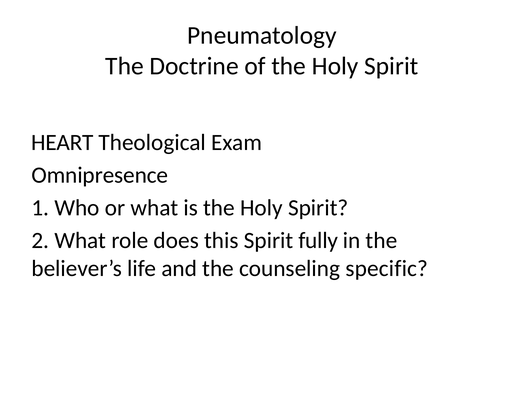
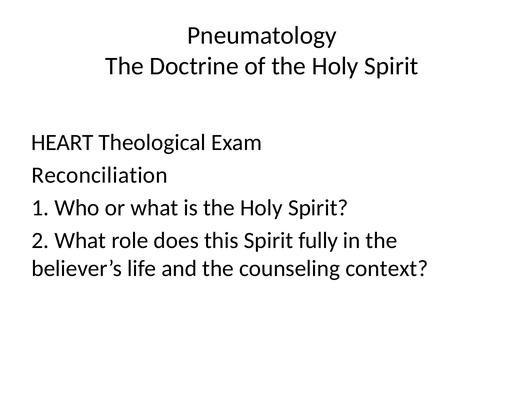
Omnipresence: Omnipresence -> Reconciliation
specific: specific -> context
